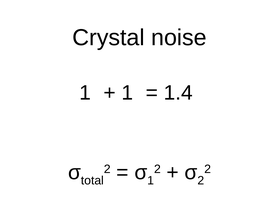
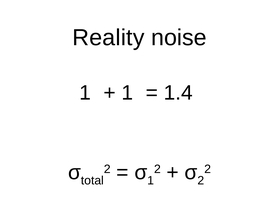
Crystal: Crystal -> Reality
